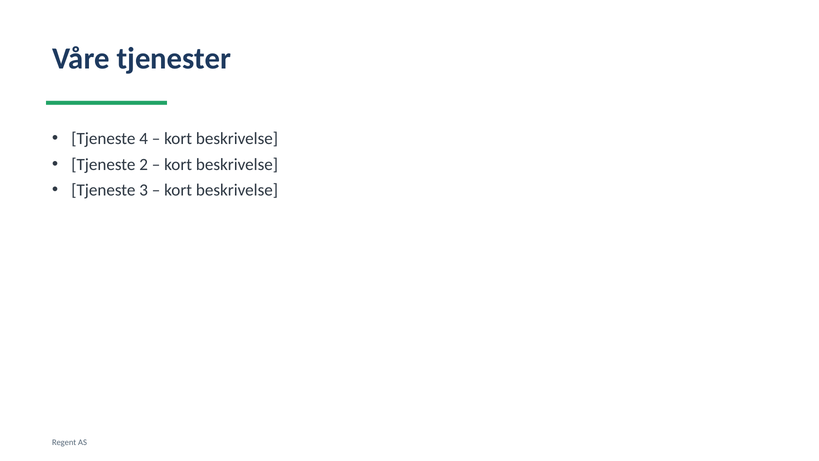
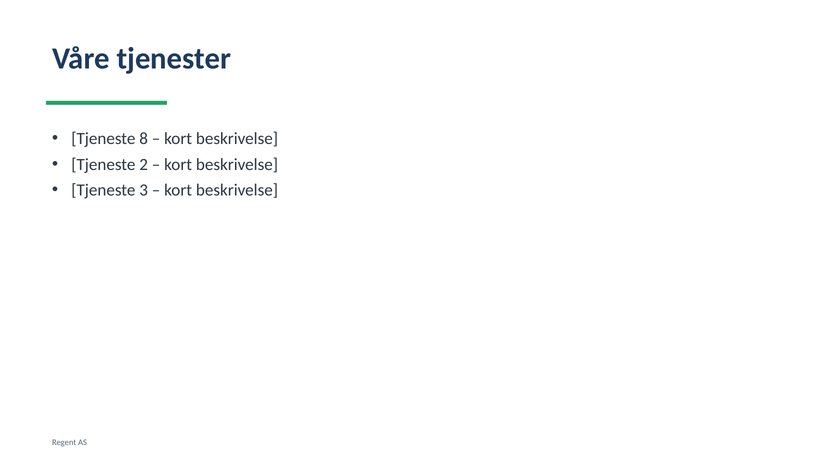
4: 4 -> 8
